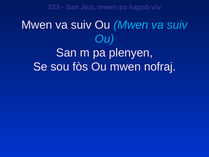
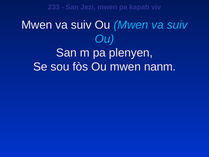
nofraj: nofraj -> nanm
